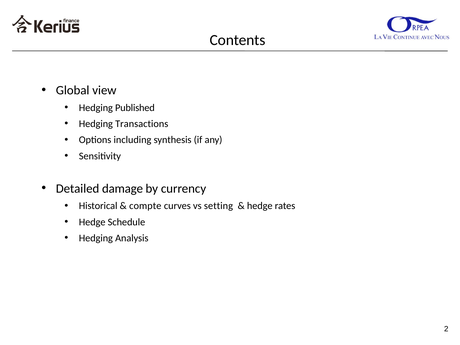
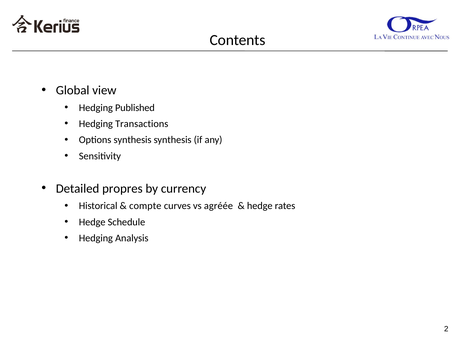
Options including: including -> synthesis
damage: damage -> propres
setting: setting -> agréée
